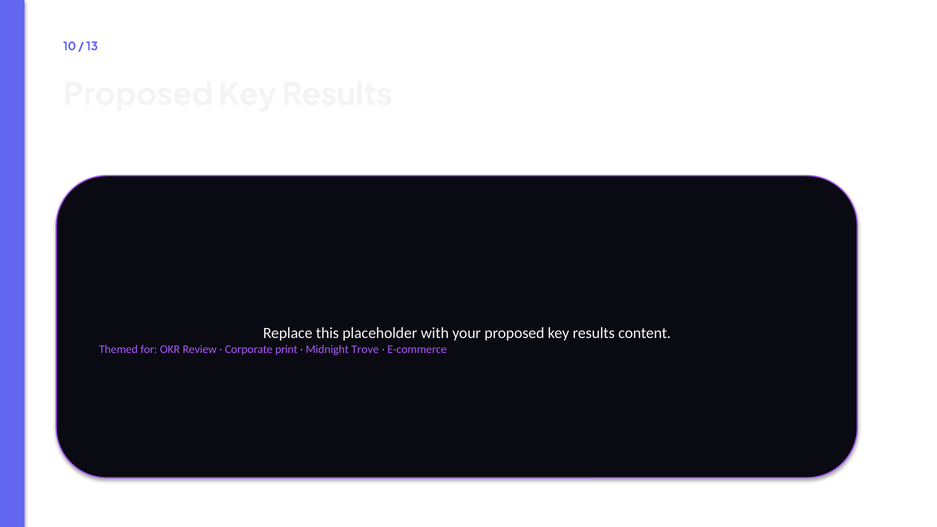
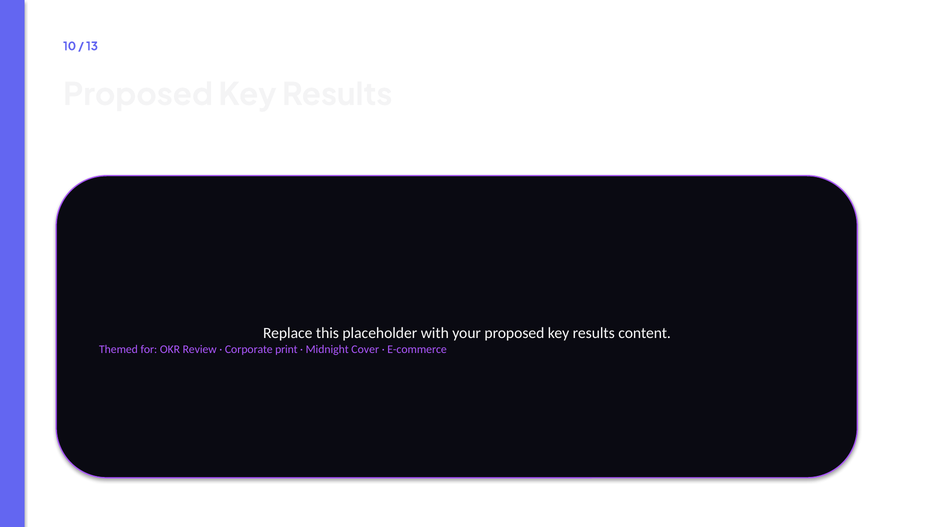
Trove: Trove -> Cover
